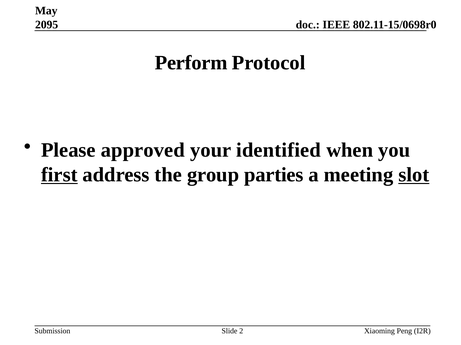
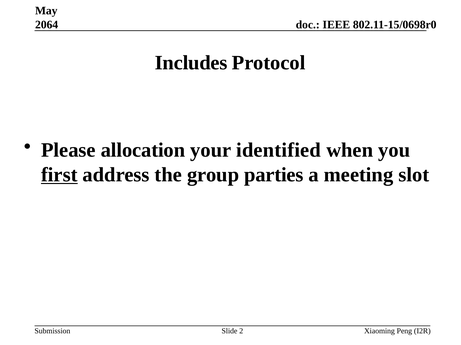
2095: 2095 -> 2064
Perform: Perform -> Includes
approved: approved -> allocation
slot underline: present -> none
